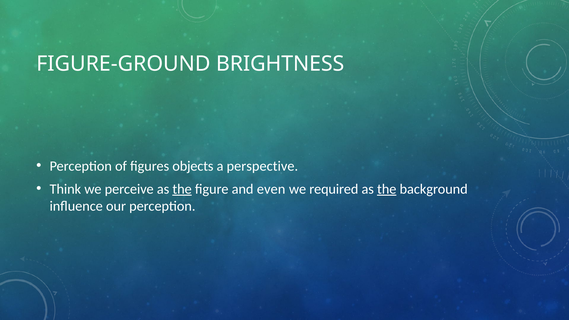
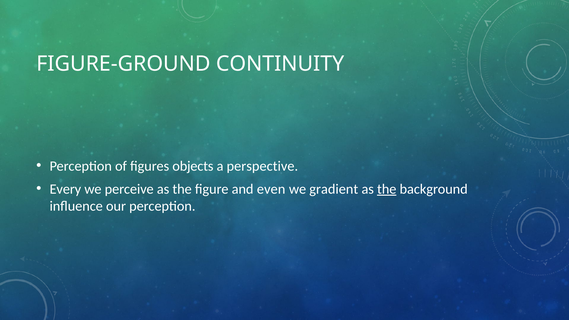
BRIGHTNESS: BRIGHTNESS -> CONTINUITY
Think: Think -> Every
the at (182, 189) underline: present -> none
required: required -> gradient
